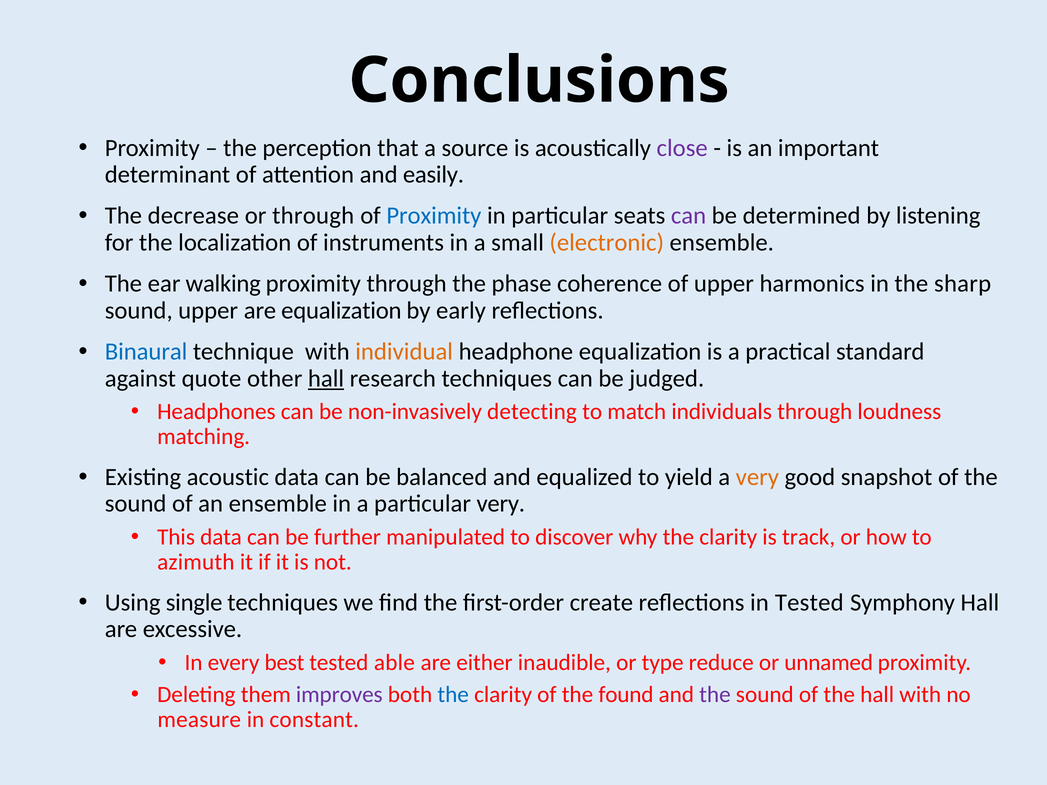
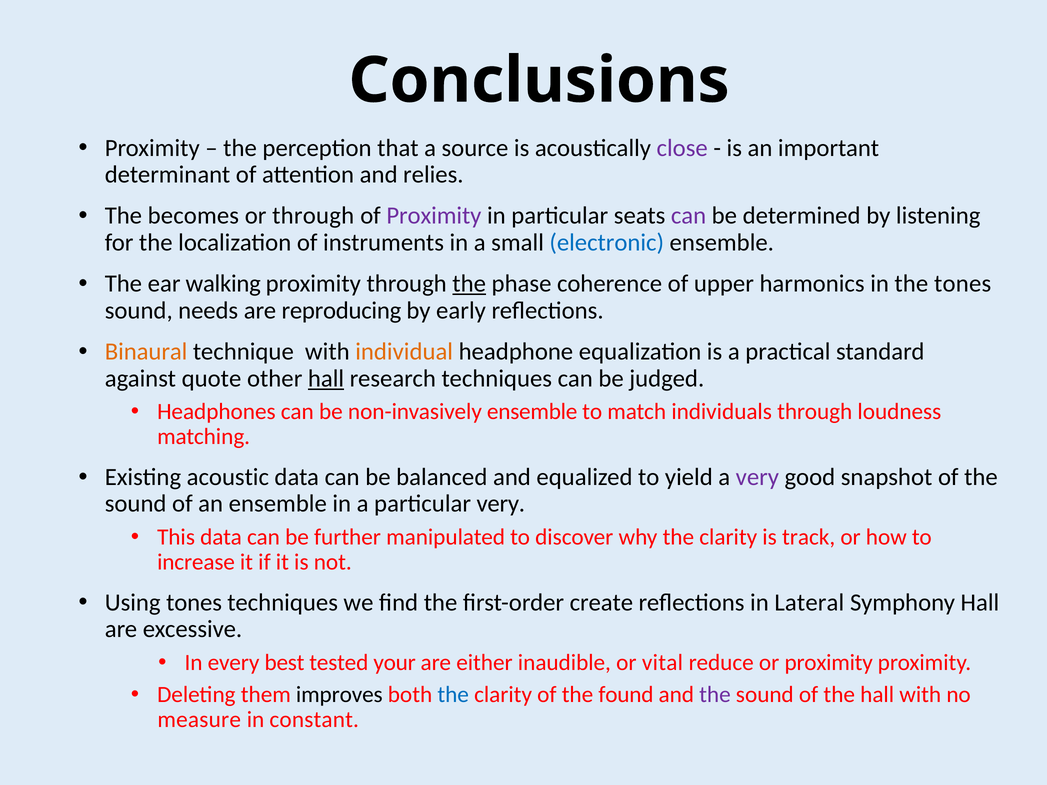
easily: easily -> relies
decrease: decrease -> becomes
Proximity at (434, 216) colour: blue -> purple
electronic colour: orange -> blue
the at (469, 284) underline: none -> present
the sharp: sharp -> tones
sound upper: upper -> needs
are equalization: equalization -> reproducing
Binaural colour: blue -> orange
non-invasively detecting: detecting -> ensemble
very at (757, 477) colour: orange -> purple
azimuth: azimuth -> increase
Using single: single -> tones
in Tested: Tested -> Lateral
able: able -> your
type: type -> vital
or unnamed: unnamed -> proximity
improves colour: purple -> black
